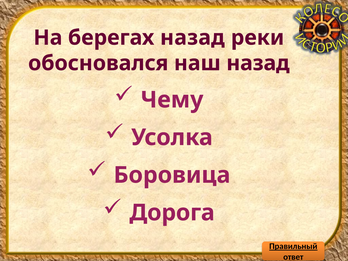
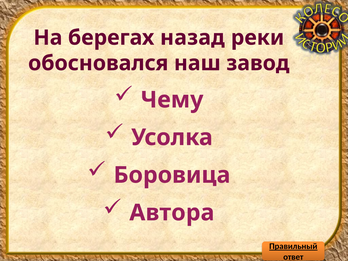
наш назад: назад -> завод
Дорога: Дорога -> Автора
